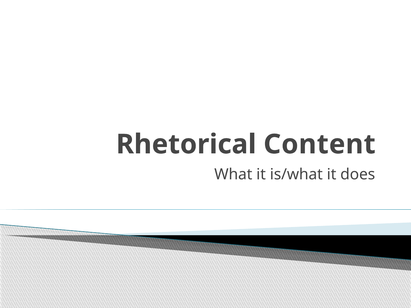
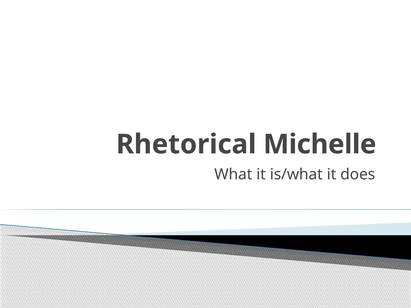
Content: Content -> Michelle
